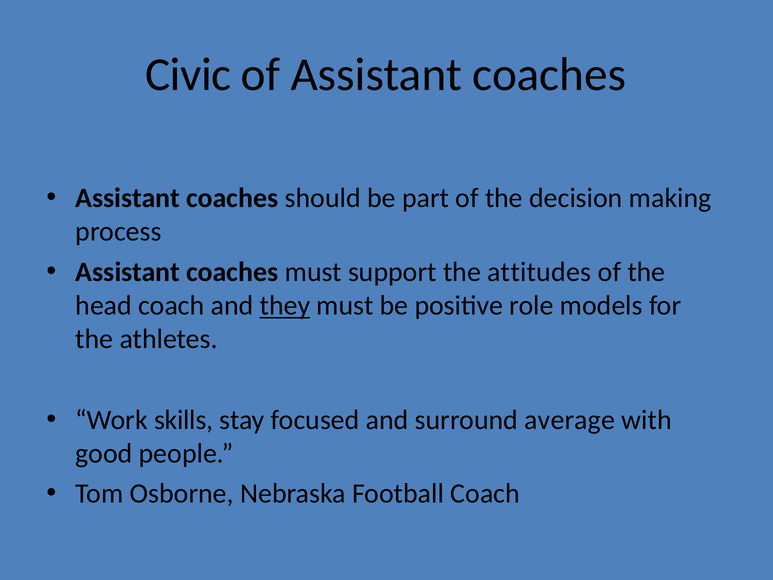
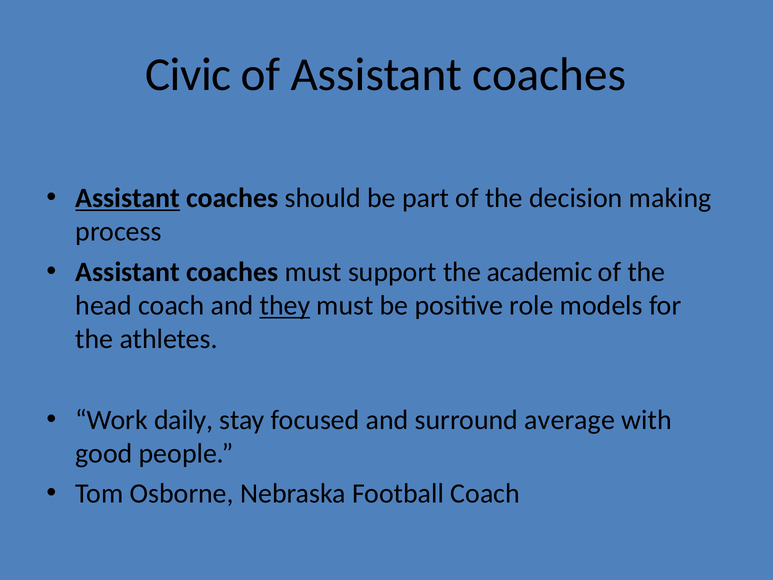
Assistant at (128, 198) underline: none -> present
attitudes: attitudes -> academic
skills: skills -> daily
